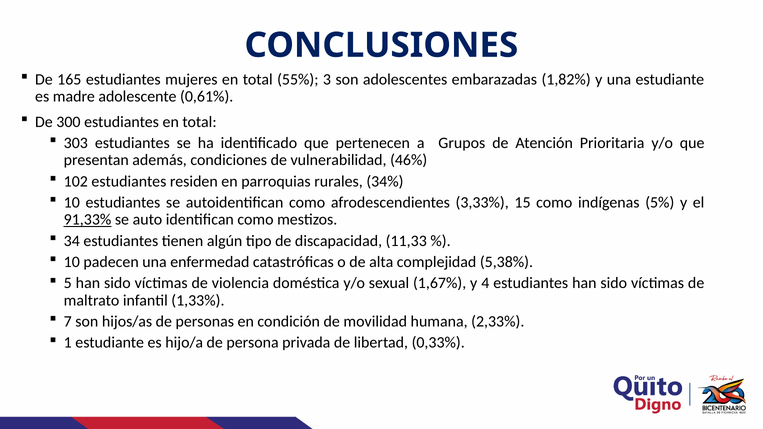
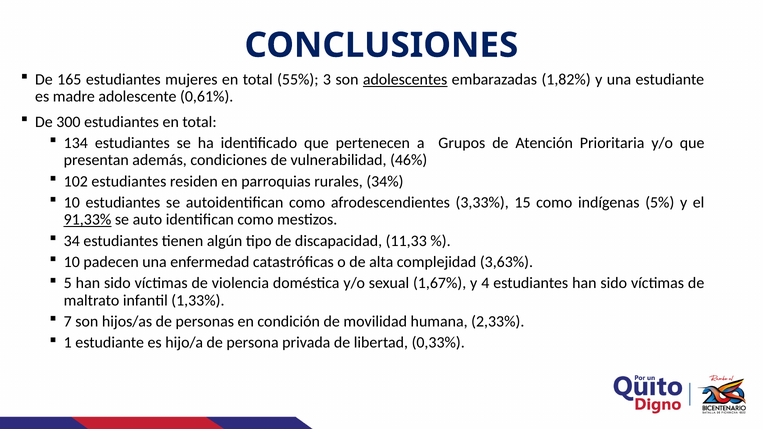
adolescentes underline: none -> present
303: 303 -> 134
5,38%: 5,38% -> 3,63%
